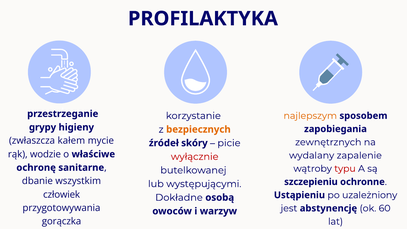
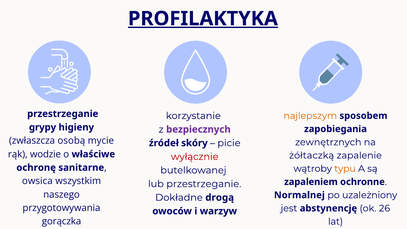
PROFILAKTYKA underline: none -> present
bezpiecznych colour: orange -> purple
kałem: kałem -> osobą
wydalany: wydalany -> żółtaczką
typu colour: red -> orange
dbanie: dbanie -> owsica
szczepieniu: szczepieniu -> zapaleniem
lub występującymi: występującymi -> przestrzeganie
człowiek: człowiek -> naszego
Ustąpieniu: Ustąpieniu -> Normalnej
osobą: osobą -> drogą
60: 60 -> 26
